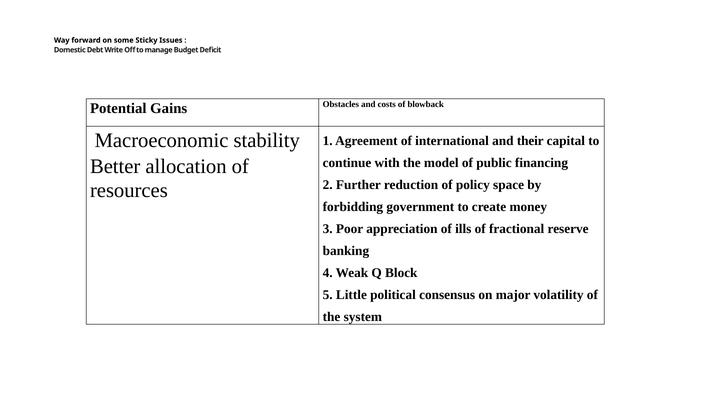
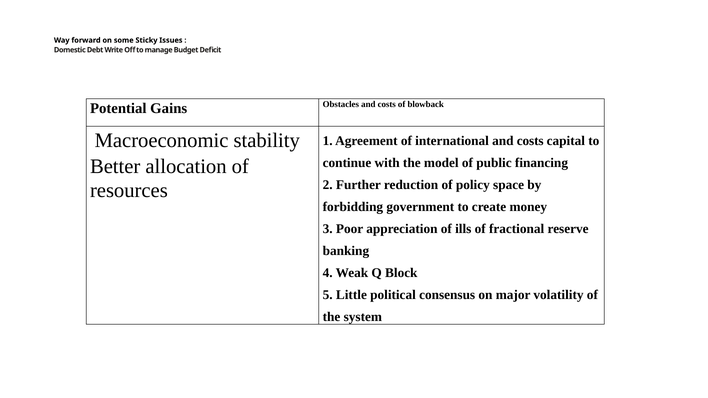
international and their: their -> costs
